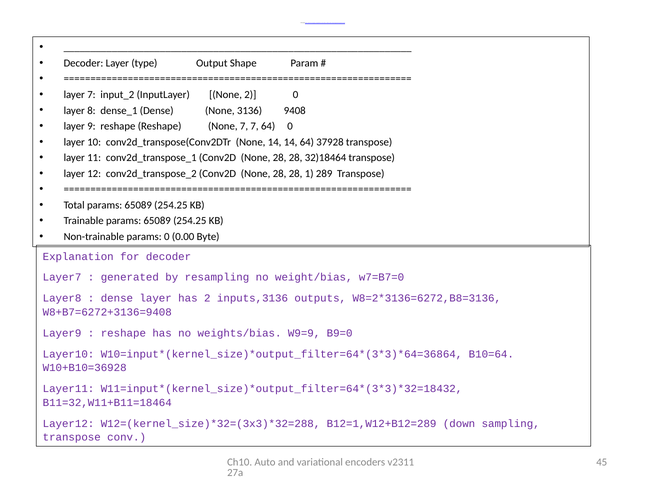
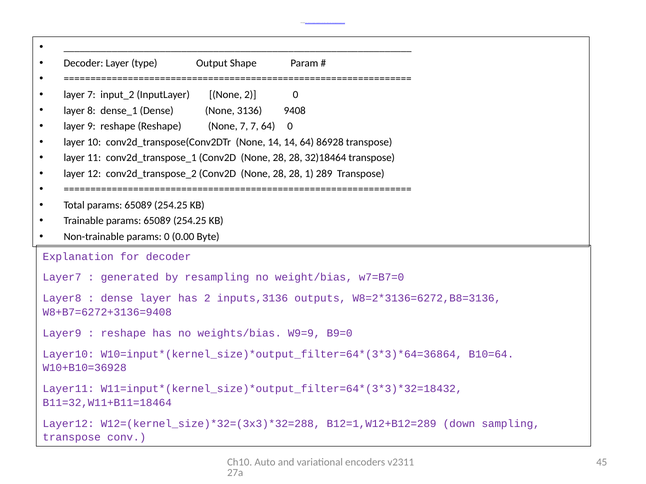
37928: 37928 -> 86928
